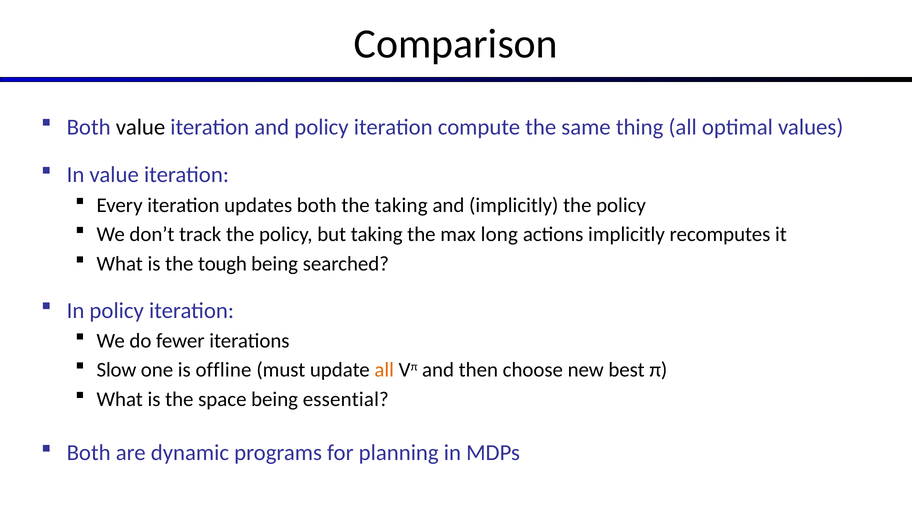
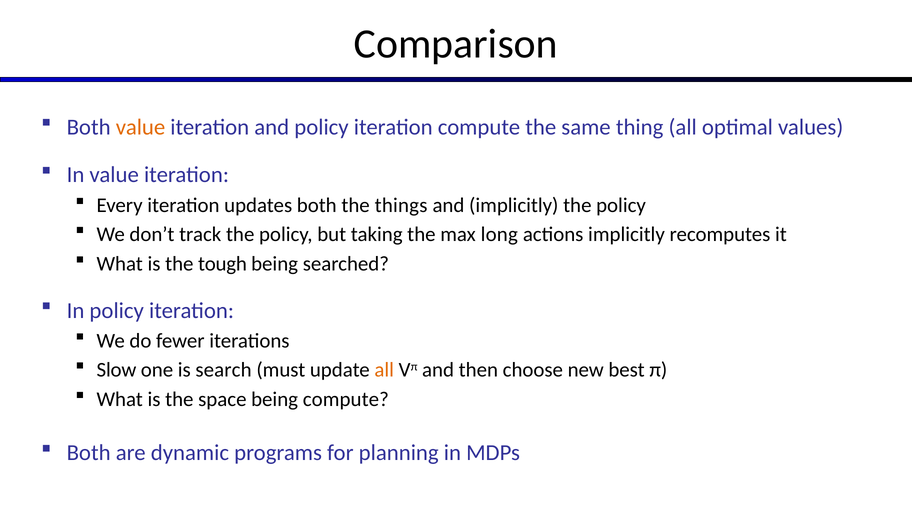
value at (141, 127) colour: black -> orange
the taking: taking -> things
offline: offline -> search
being essential: essential -> compute
